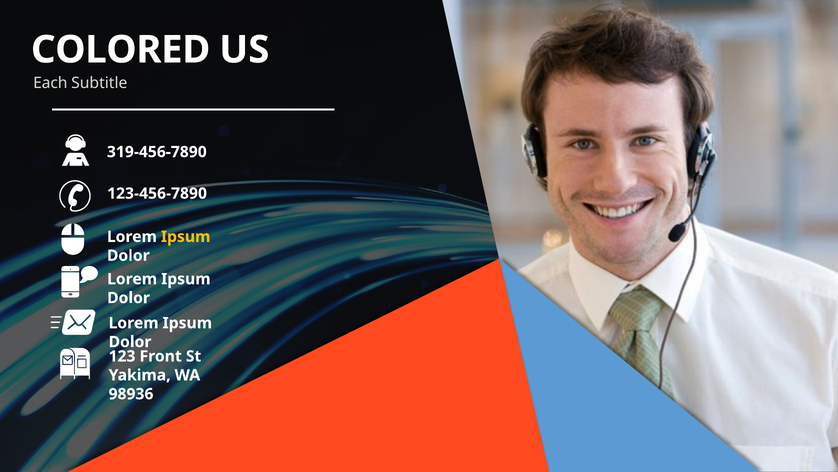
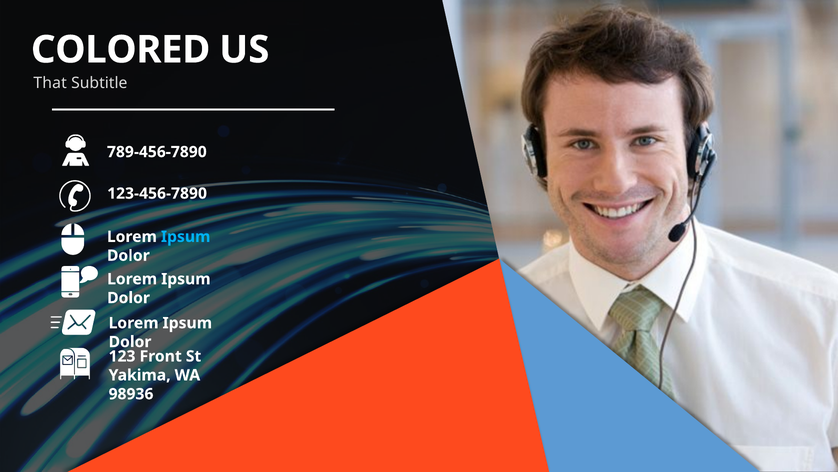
Each: Each -> That
319-456-7890: 319-456-7890 -> 789-456-7890
Ipsum at (186, 236) colour: yellow -> light blue
